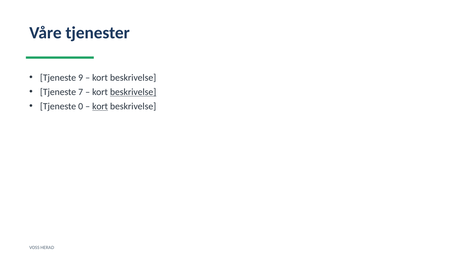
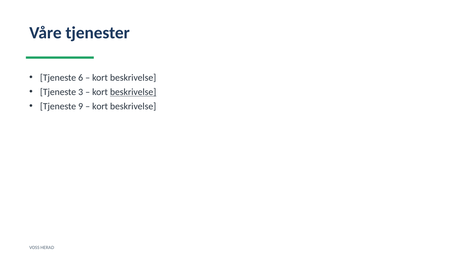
9: 9 -> 6
7: 7 -> 3
0: 0 -> 9
kort at (100, 107) underline: present -> none
